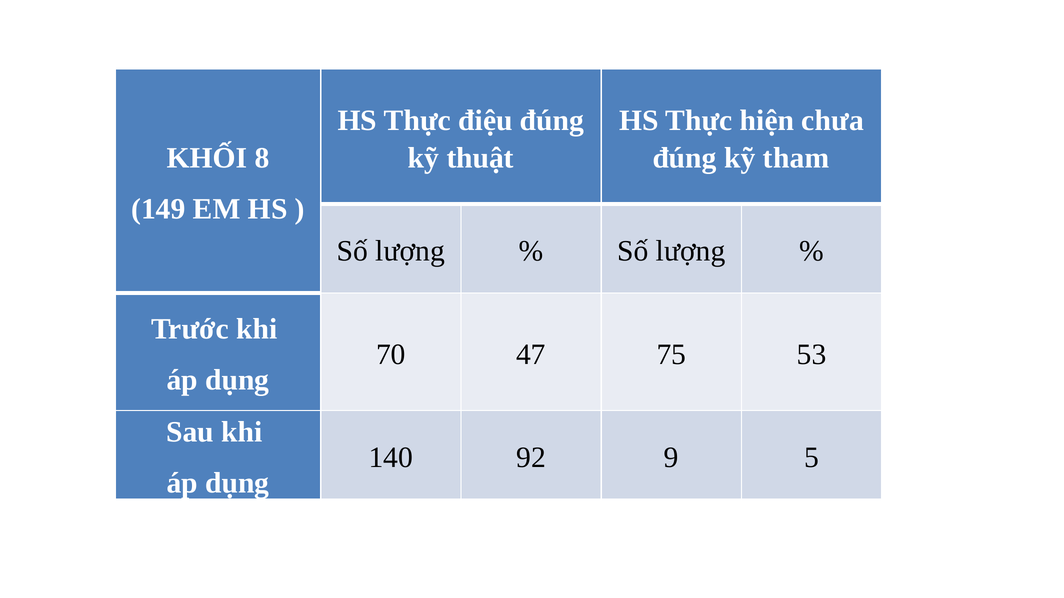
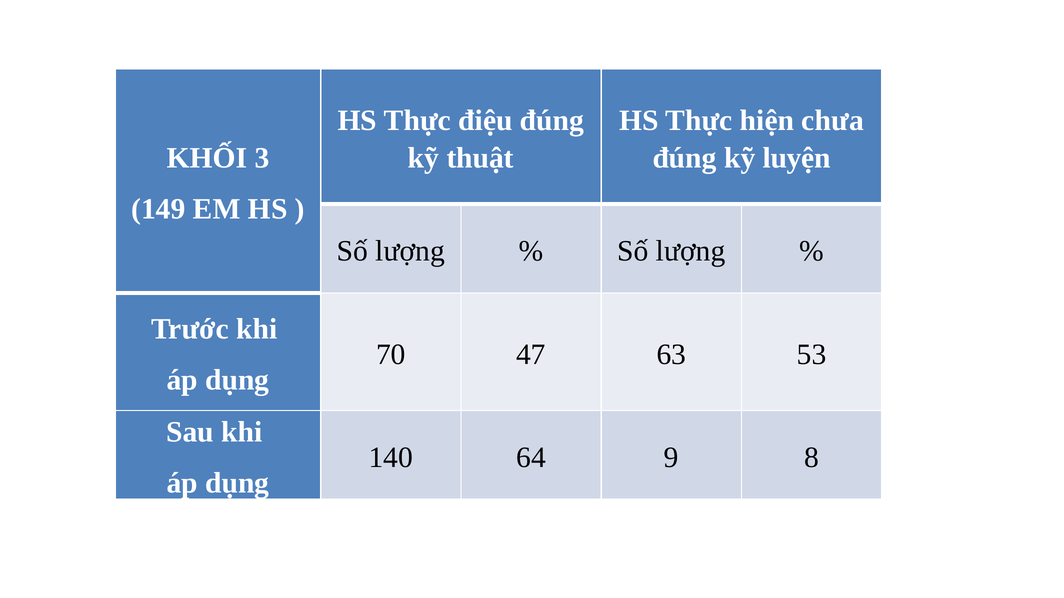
8: 8 -> 3
tham: tham -> luyện
75: 75 -> 63
92: 92 -> 64
5: 5 -> 8
